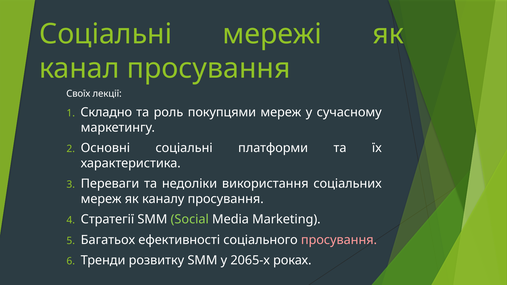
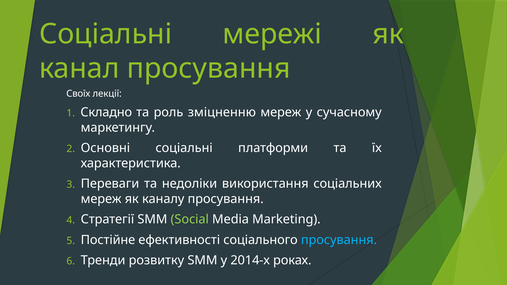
покупцями: покупцями -> зміцненню
Багатьох: Багатьох -> Постійне
просування at (339, 240) colour: pink -> light blue
2065-х: 2065-х -> 2014-х
